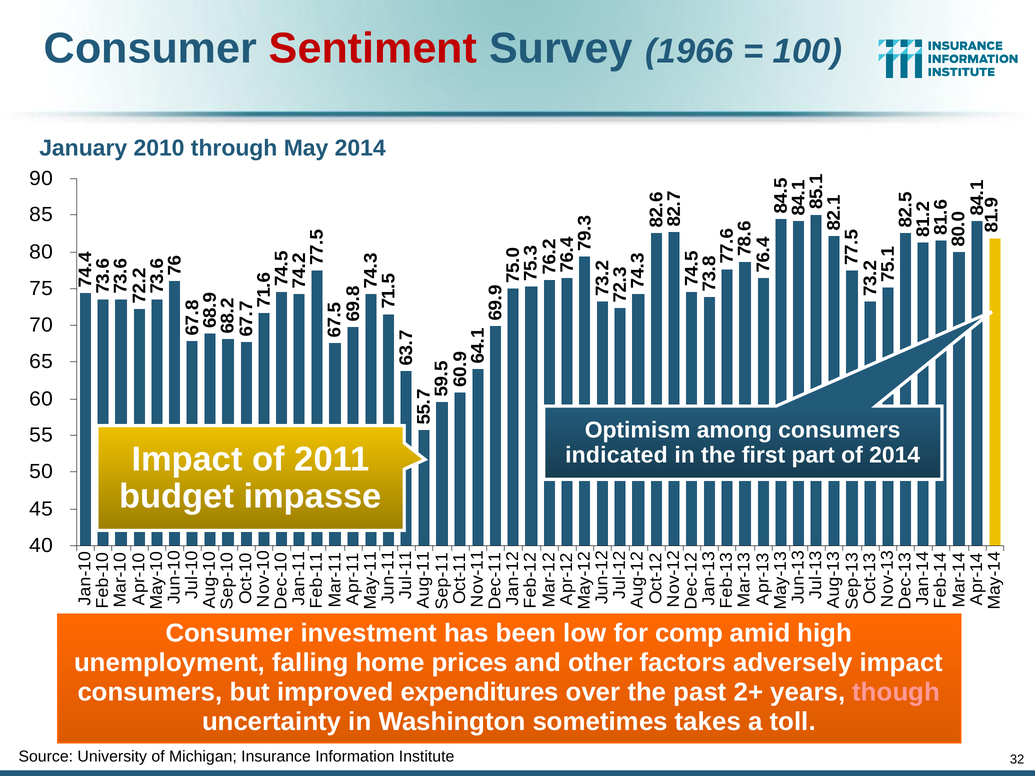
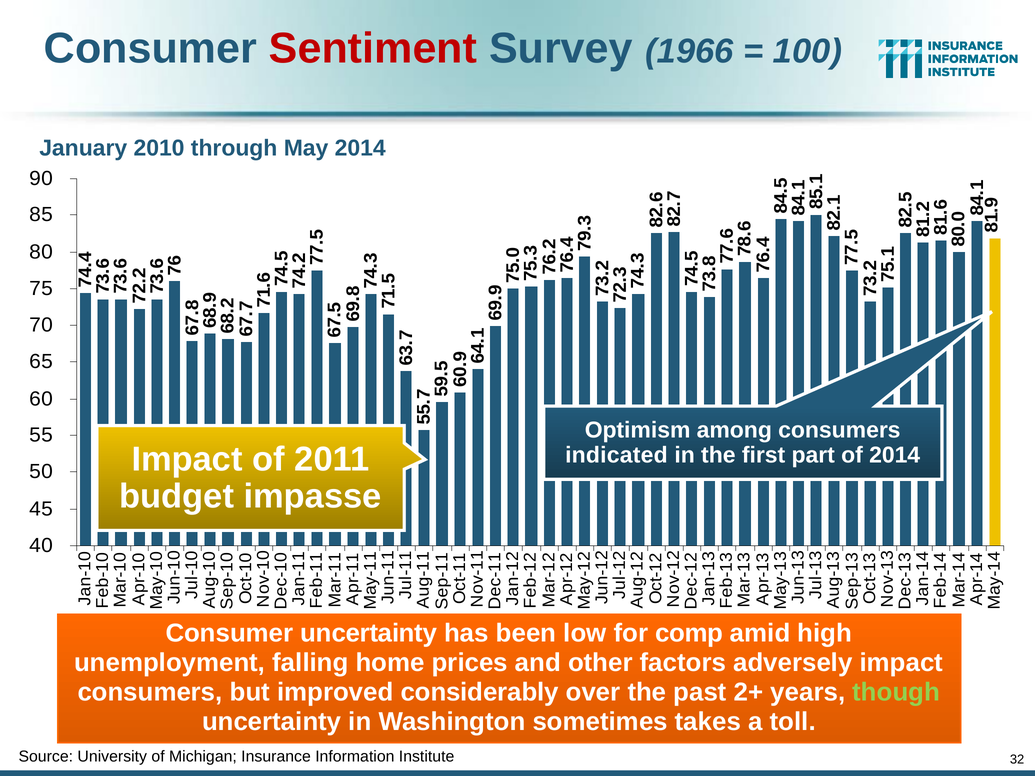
Consumer investment: investment -> uncertainty
expenditures: expenditures -> considerably
though colour: pink -> light green
